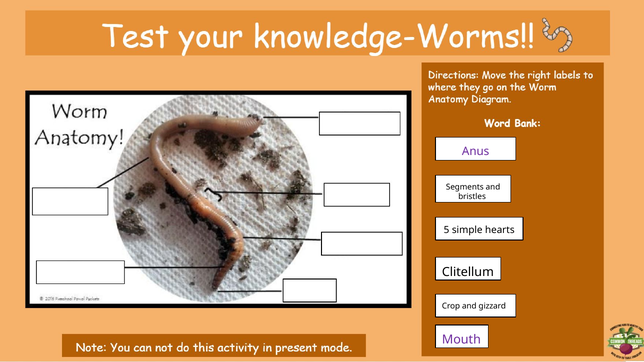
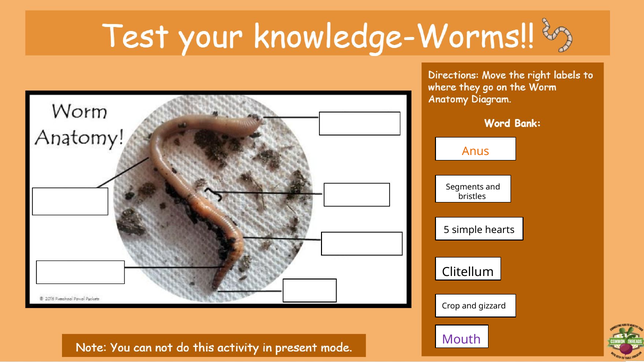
Anus colour: purple -> orange
